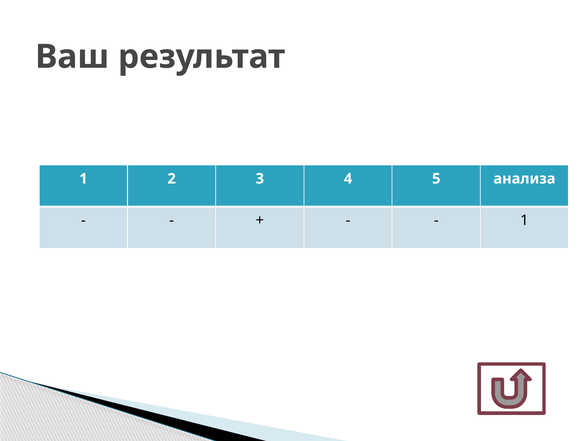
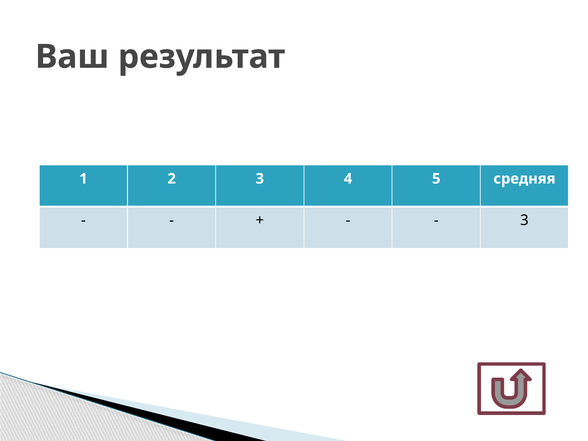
анализа: анализа -> средняя
1 at (524, 220): 1 -> 3
